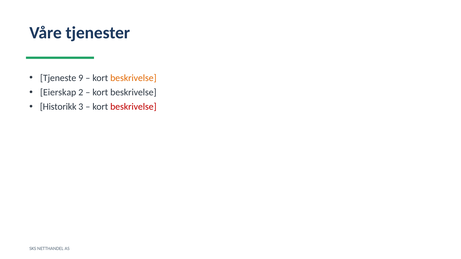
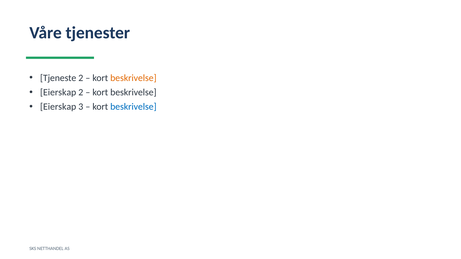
Tjeneste 9: 9 -> 2
Historikk at (58, 107): Historikk -> Eierskap
beskrivelse at (133, 107) colour: red -> blue
